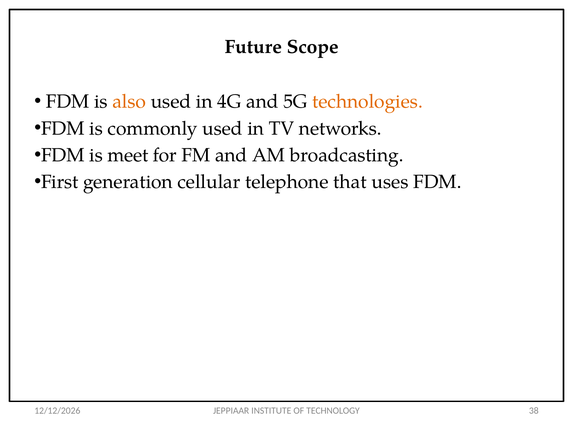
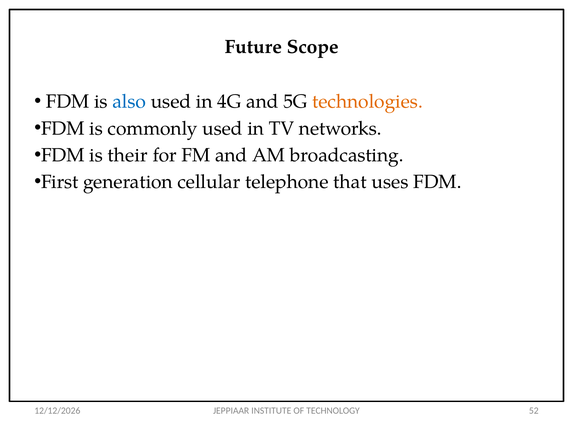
also colour: orange -> blue
meet: meet -> their
38: 38 -> 52
